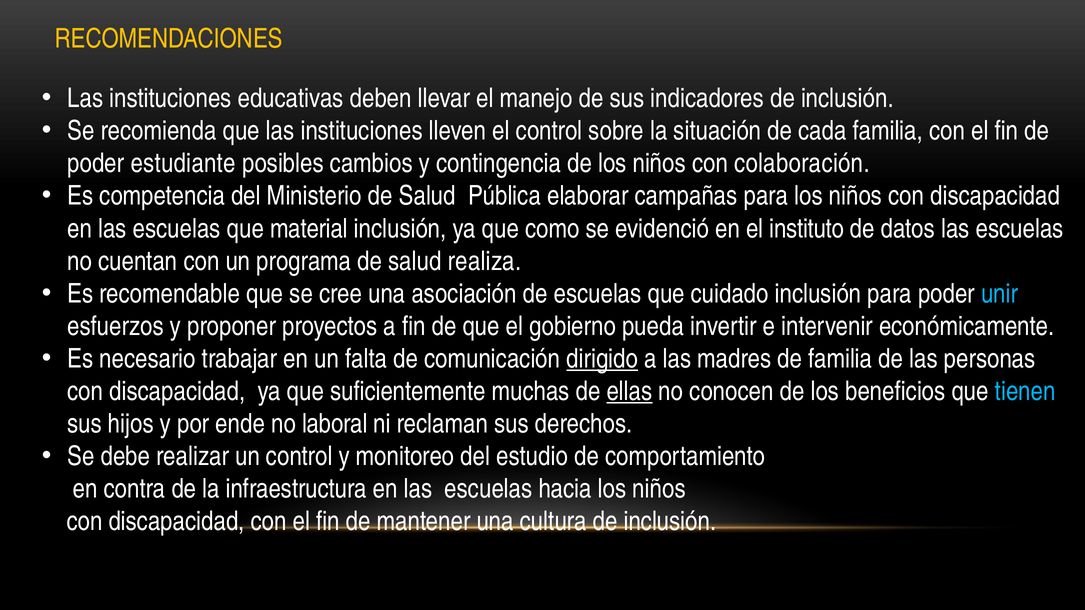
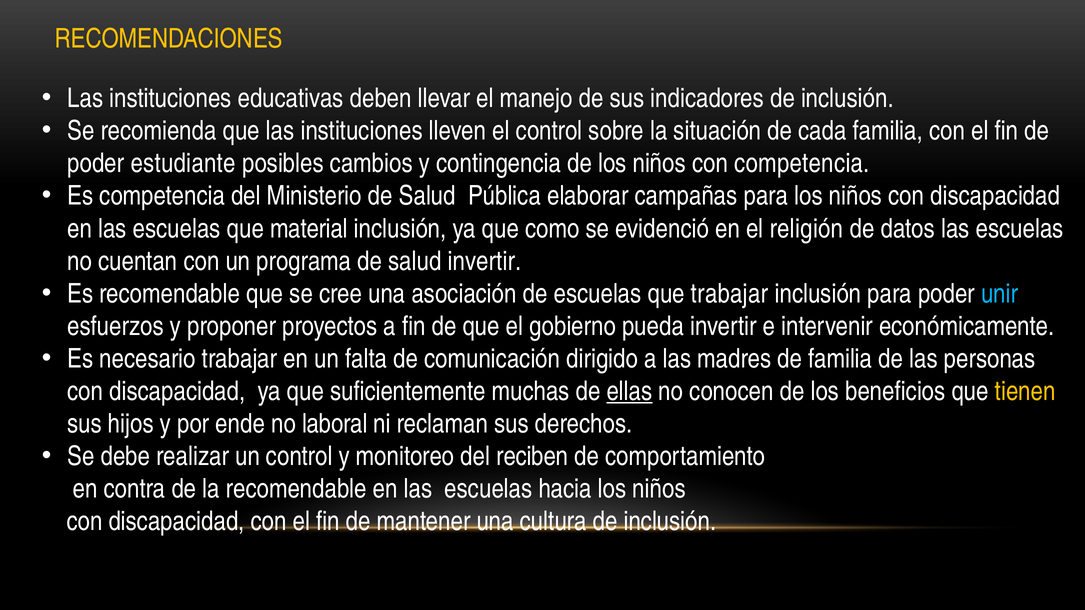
con colaboración: colaboración -> competencia
instituto: instituto -> religión
salud realiza: realiza -> invertir
que cuidado: cuidado -> trabajar
dirigido underline: present -> none
tienen colour: light blue -> yellow
estudio: estudio -> reciben
la infraestructura: infraestructura -> recomendable
